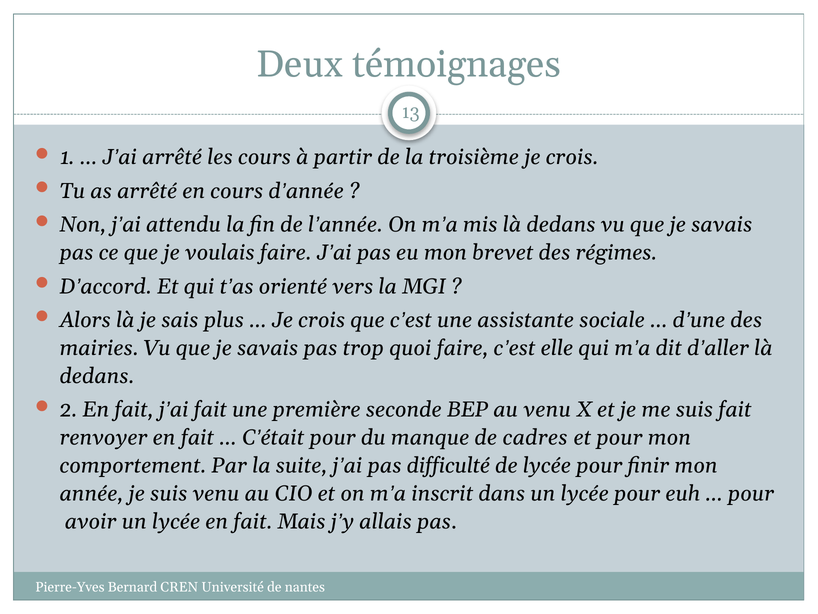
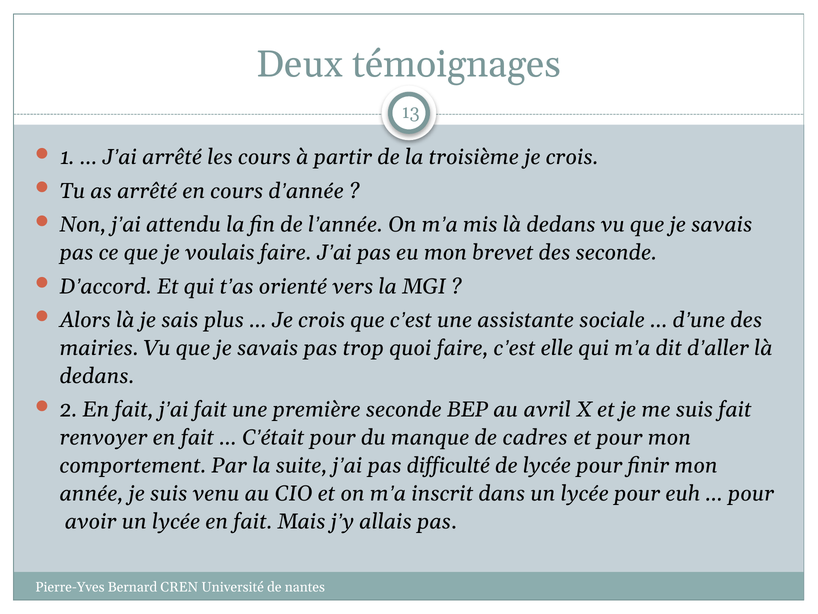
des régimes: régimes -> seconde
au venu: venu -> avril
